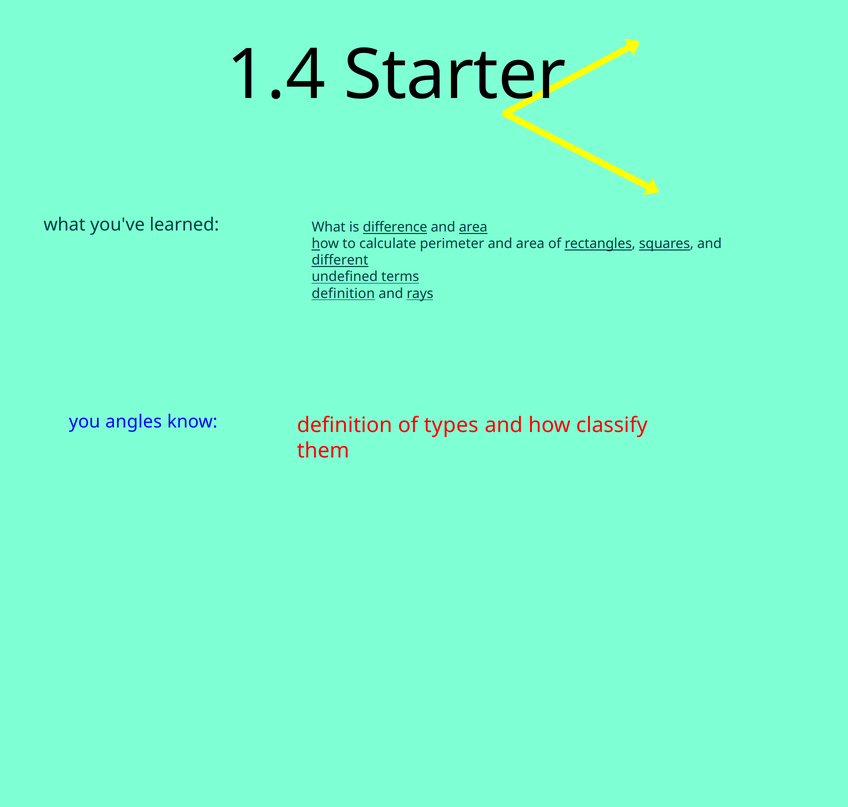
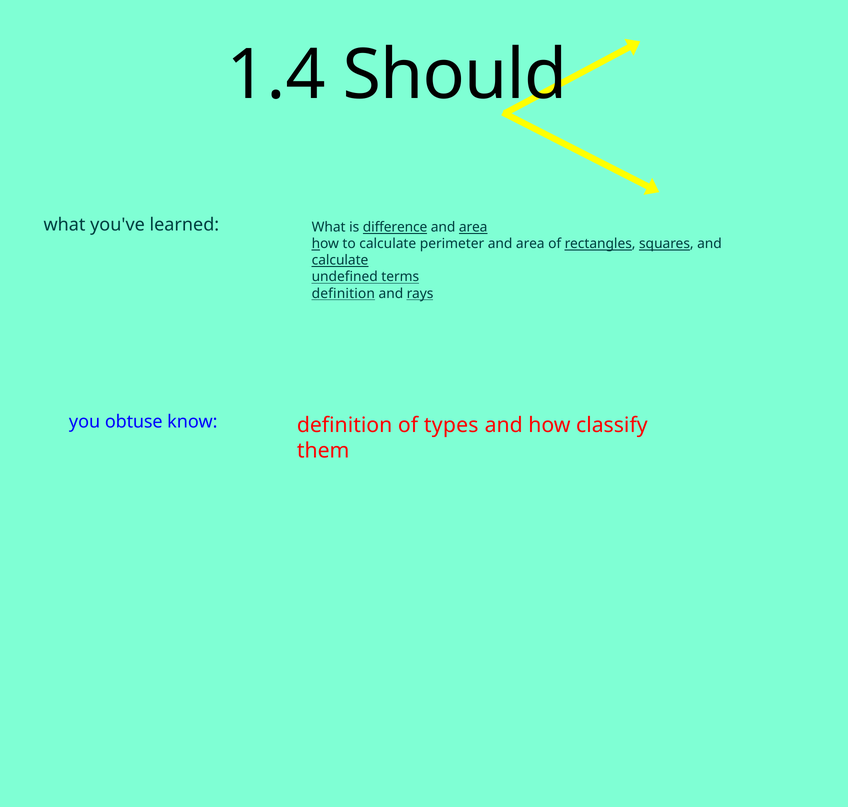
Starter: Starter -> Should
different at (340, 260): different -> calculate
angles: angles -> obtuse
